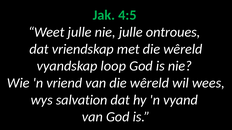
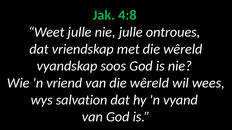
4:5: 4:5 -> 4:8
loop: loop -> soos
